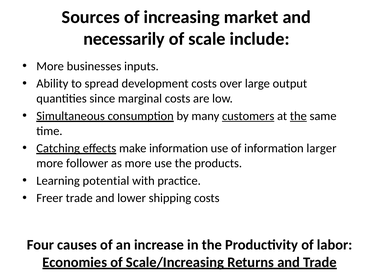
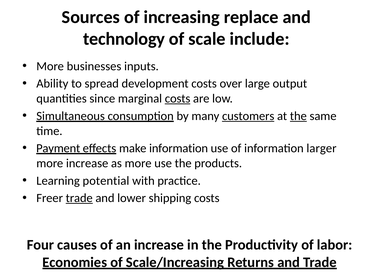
market: market -> replace
necessarily: necessarily -> technology
costs at (178, 98) underline: none -> present
Catching: Catching -> Payment
more follower: follower -> increase
trade at (79, 198) underline: none -> present
